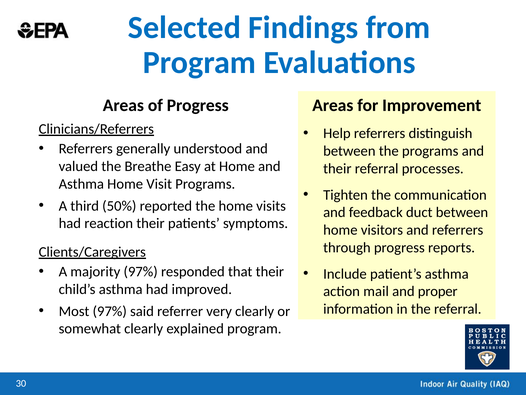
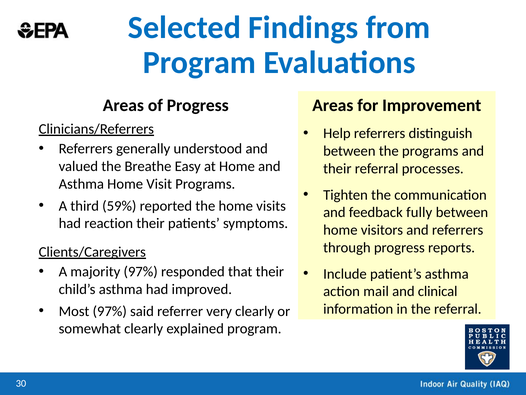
50%: 50% -> 59%
duct: duct -> fully
proper: proper -> clinical
